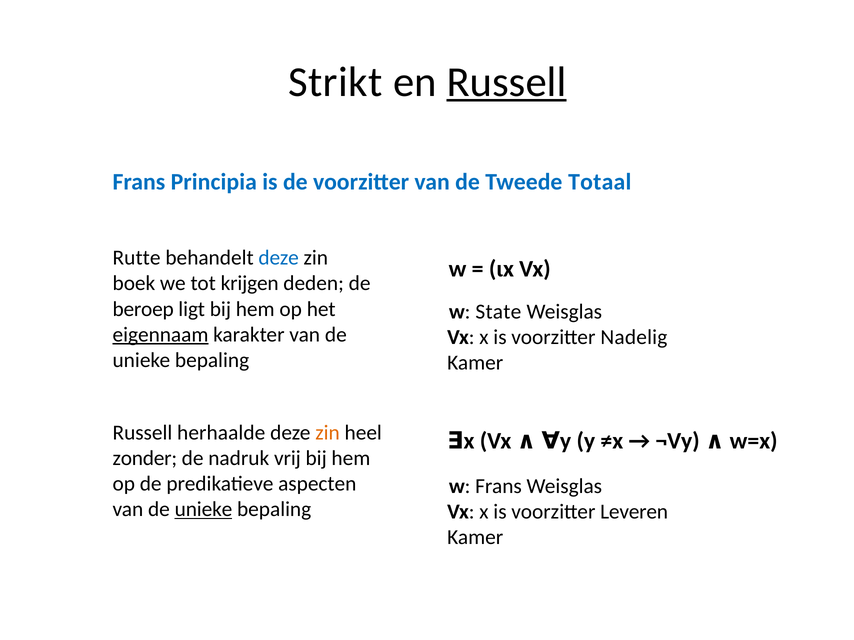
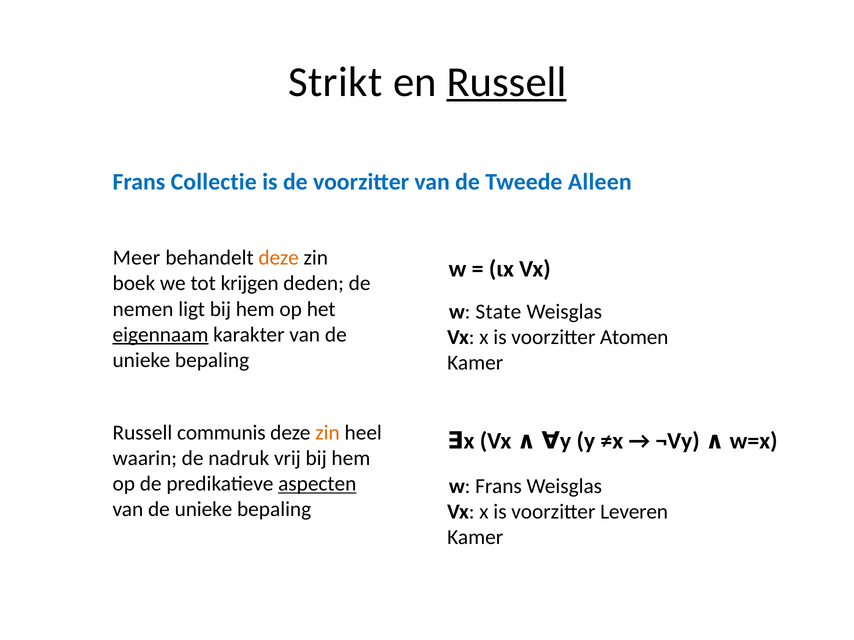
Principia: Principia -> Collectie
Totaal: Totaal -> Alleen
Rutte: Rutte -> Meer
deze at (279, 258) colour: blue -> orange
beroep: beroep -> nemen
Nadelig: Nadelig -> Atomen
herhaalde: herhaalde -> communis
zonder: zonder -> waarin
aspecten underline: none -> present
unieke at (204, 510) underline: present -> none
